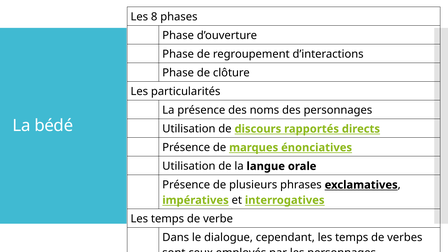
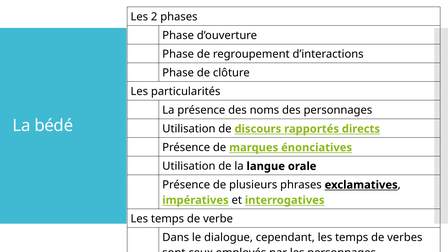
8: 8 -> 2
